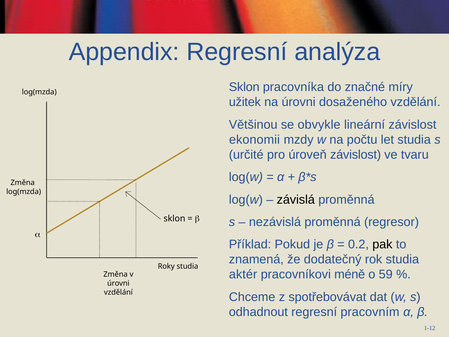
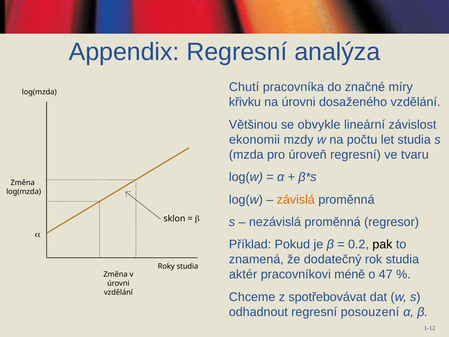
Sklon at (244, 87): Sklon -> Chutí
užitek: užitek -> křivku
určité: určité -> mzda
úroveň závislost: závislost -> regresní
závislá colour: black -> orange
59: 59 -> 47
pracovním: pracovním -> posouzení
